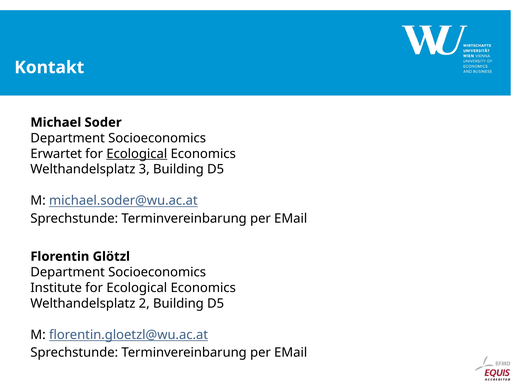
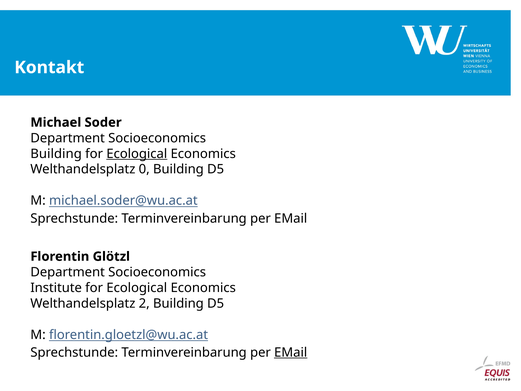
Erwartet at (56, 154): Erwartet -> Building
3: 3 -> 0
EMail at (291, 352) underline: none -> present
